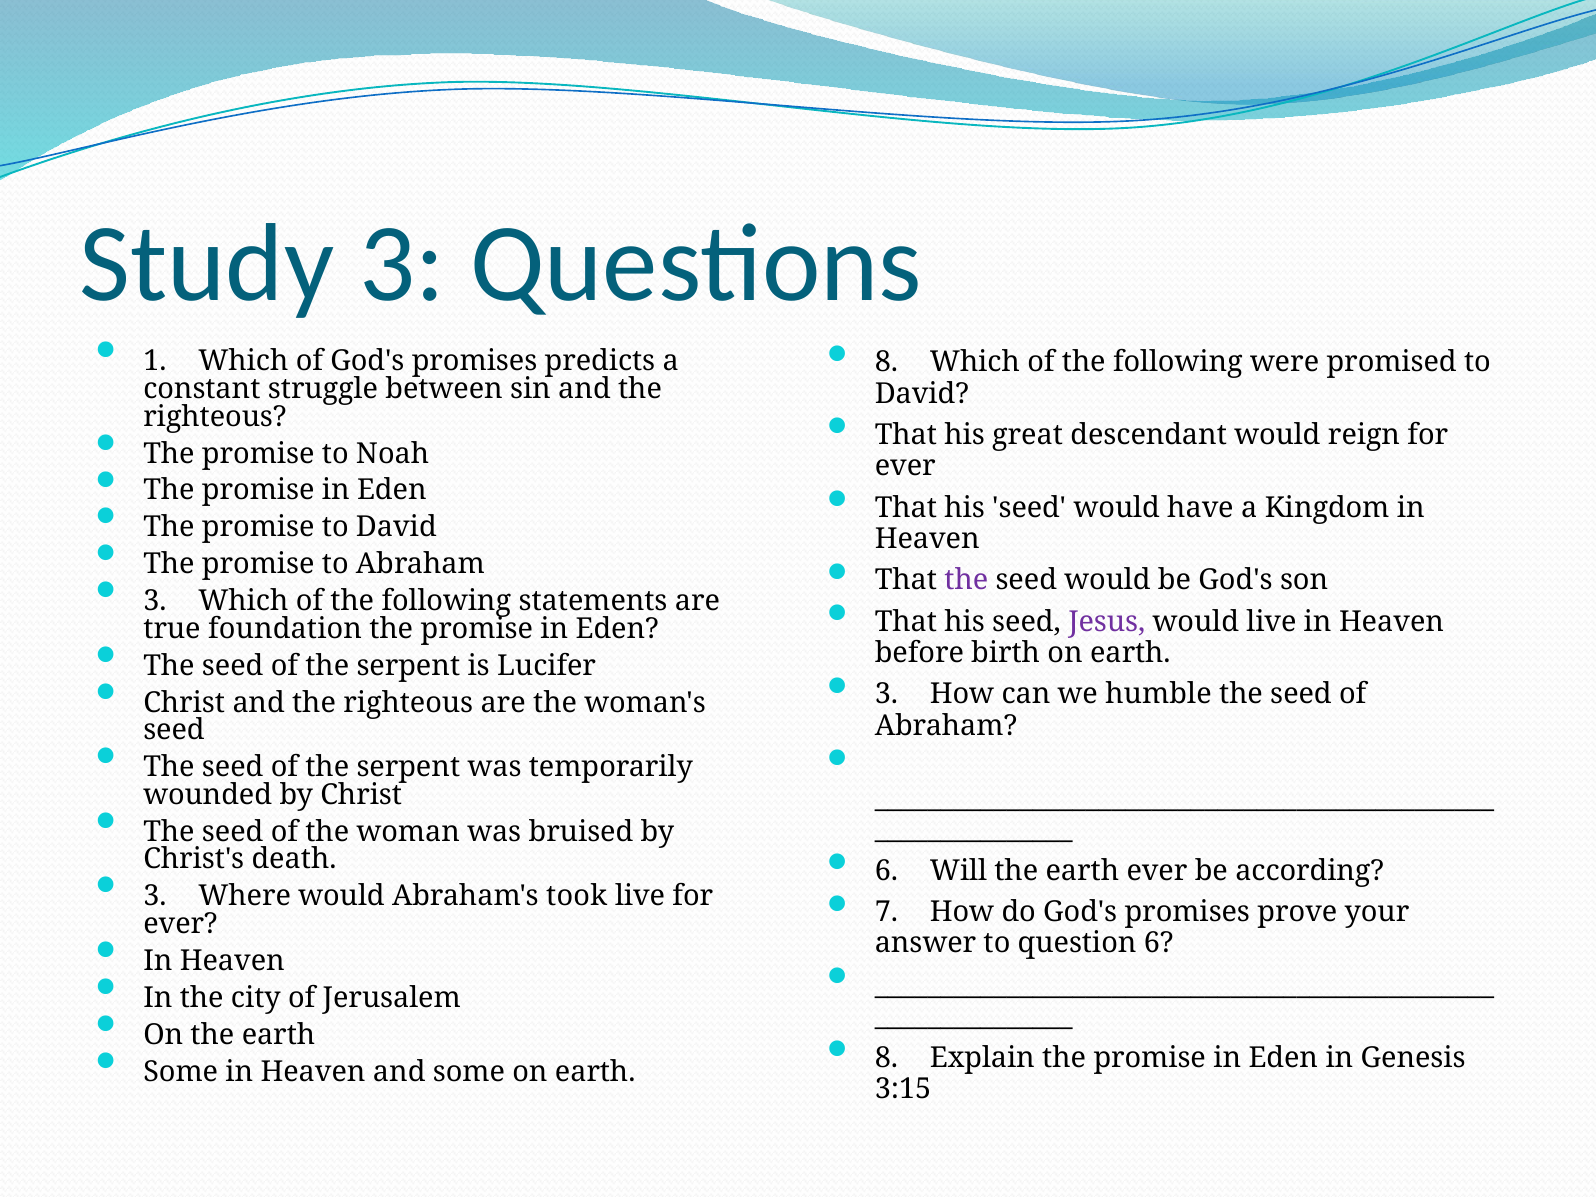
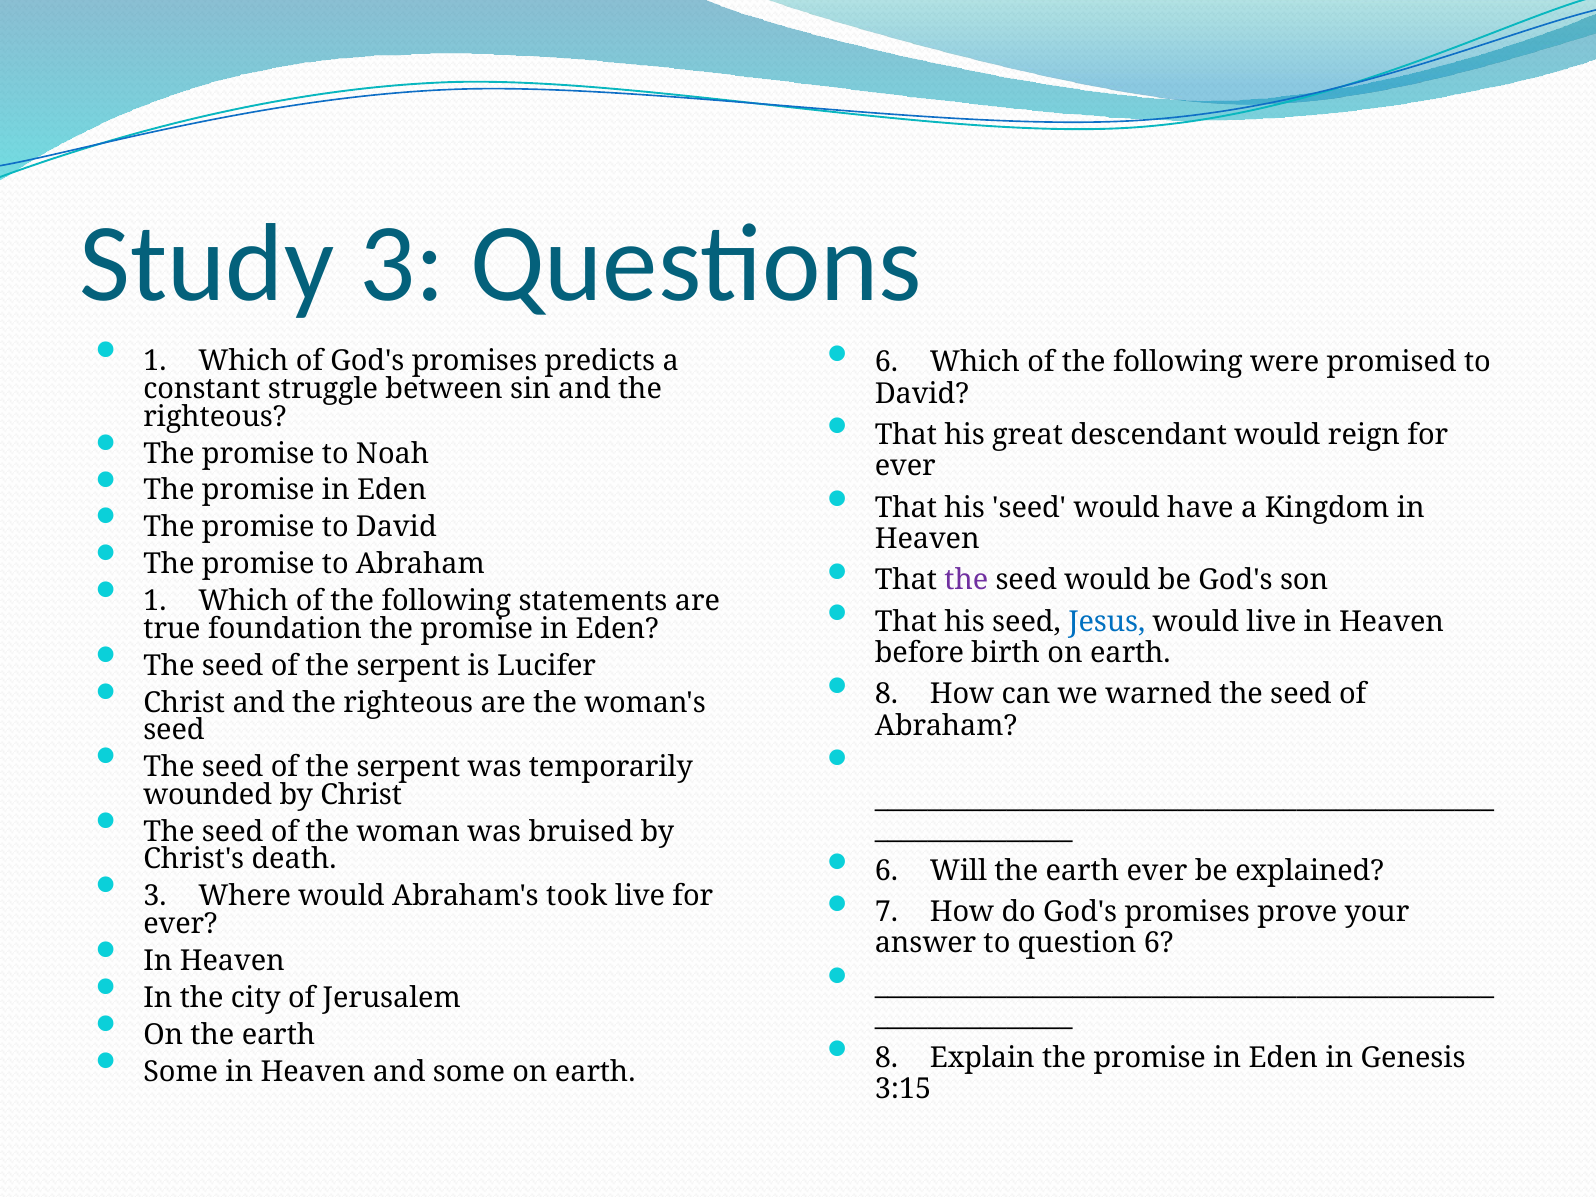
8 at (887, 362): 8 -> 6
3 at (155, 601): 3 -> 1
Jesus colour: purple -> blue
3 at (887, 694): 3 -> 8
humble: humble -> warned
according: according -> explained
